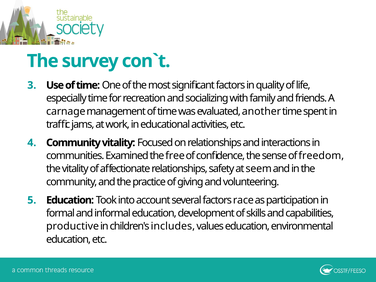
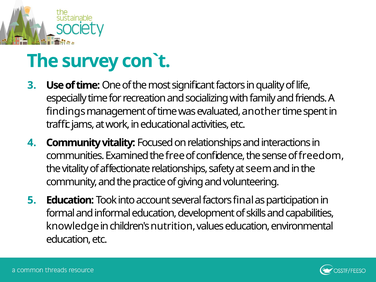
carnage: carnage -> findings
race: race -> final
productive: productive -> knowledge
includes: includes -> nutrition
